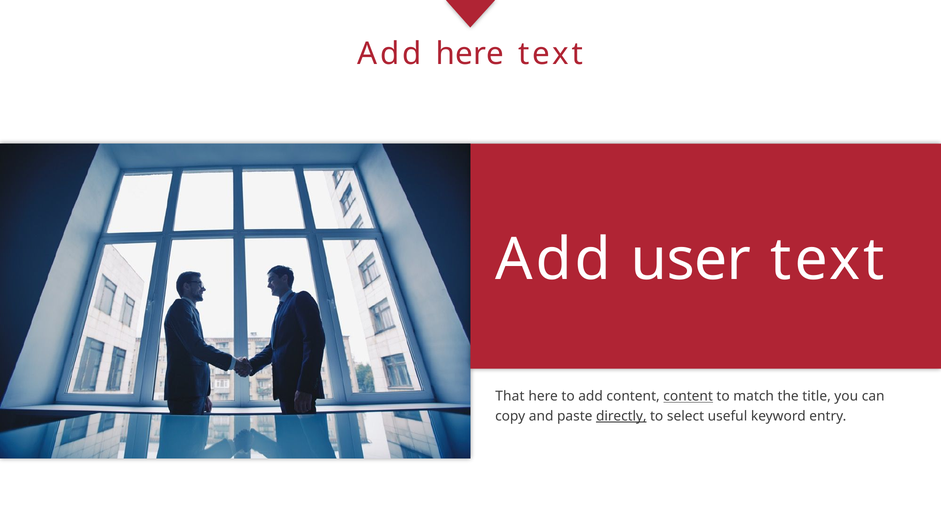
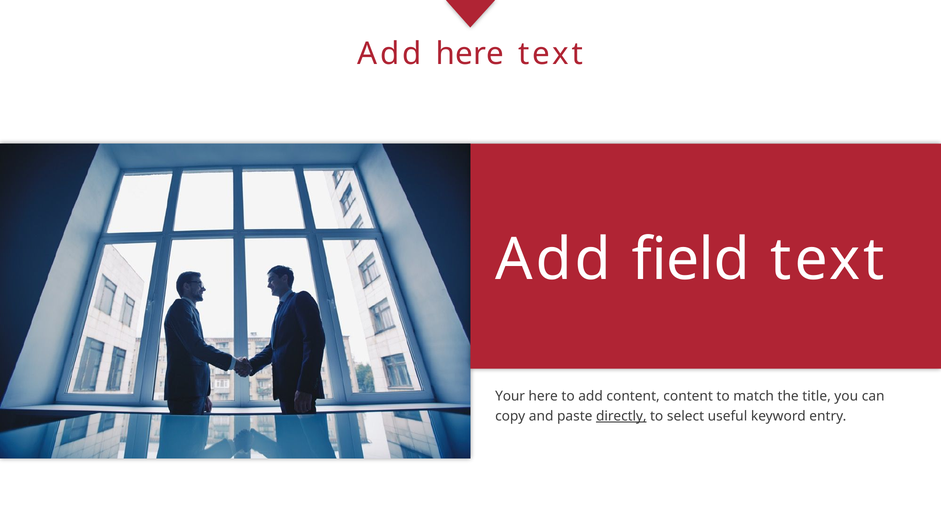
user: user -> field
That: That -> Your
content at (688, 397) underline: present -> none
